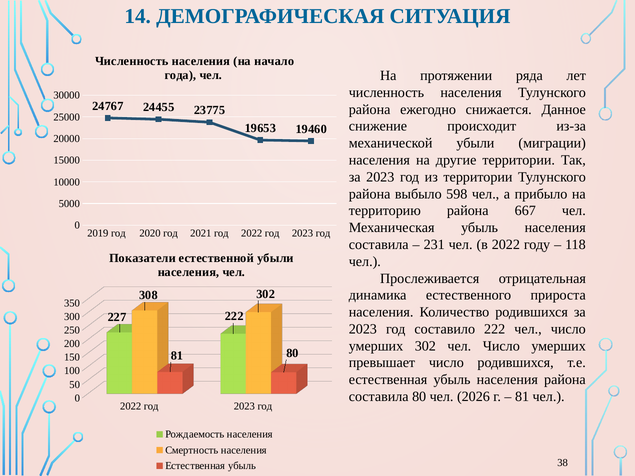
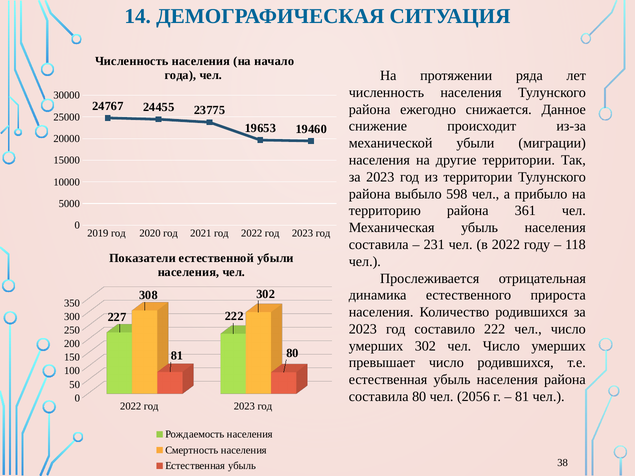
667: 667 -> 361
2026: 2026 -> 2056
